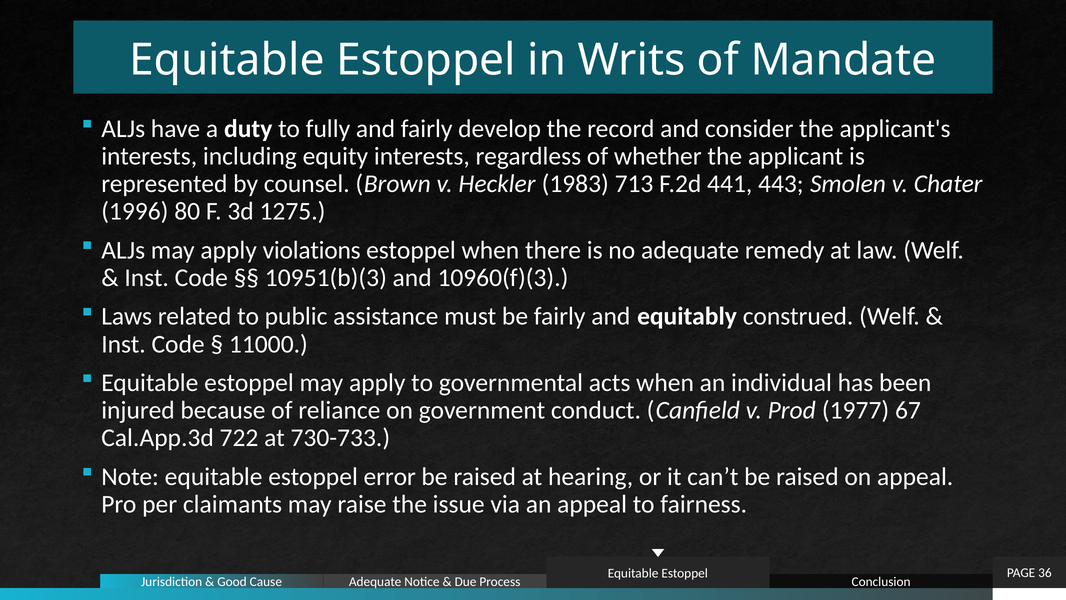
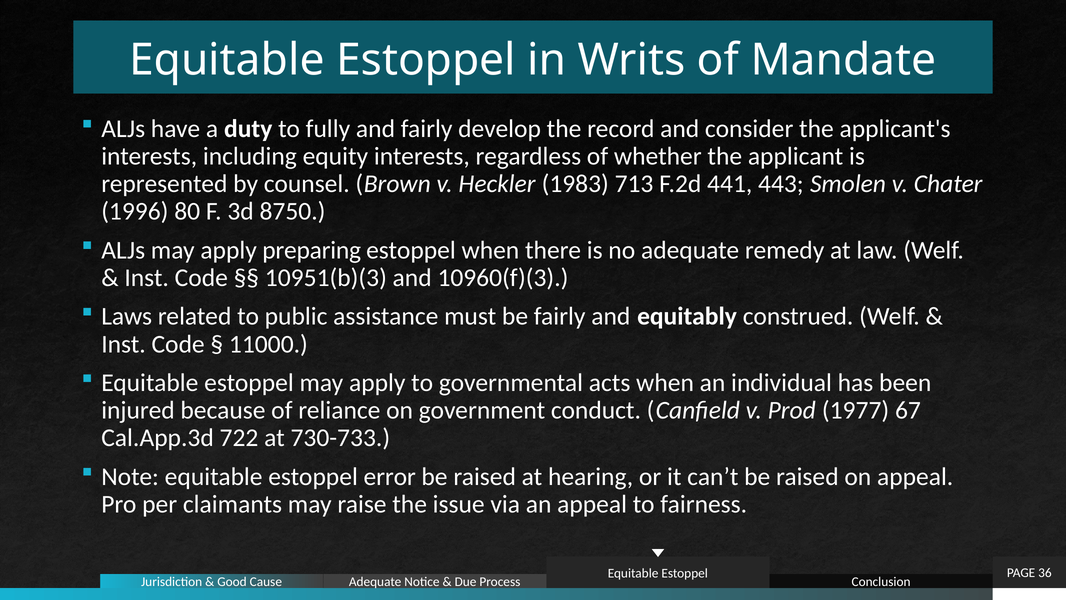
1275: 1275 -> 8750
violations: violations -> preparing
